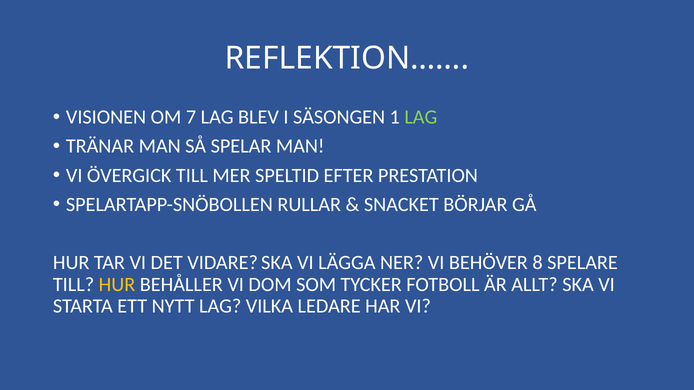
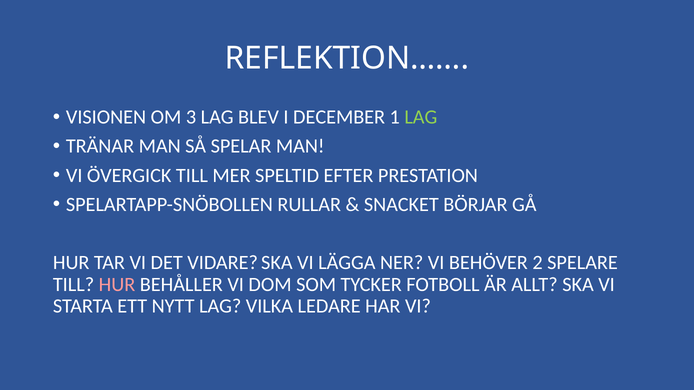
7: 7 -> 3
SÄSONGEN: SÄSONGEN -> DECEMBER
8: 8 -> 2
HUR at (117, 285) colour: yellow -> pink
